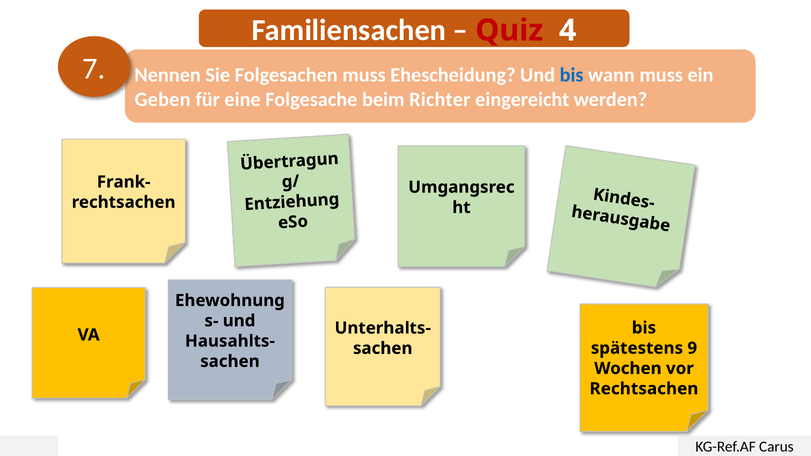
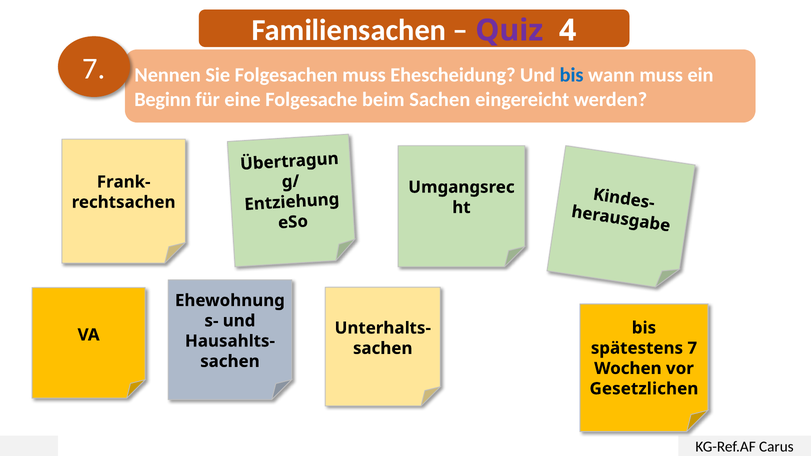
Quiz colour: red -> purple
Geben: Geben -> Beginn
beim Richter: Richter -> Sachen
spätestens 9: 9 -> 7
Rechtsachen at (644, 389): Rechtsachen -> Gesetzlichen
